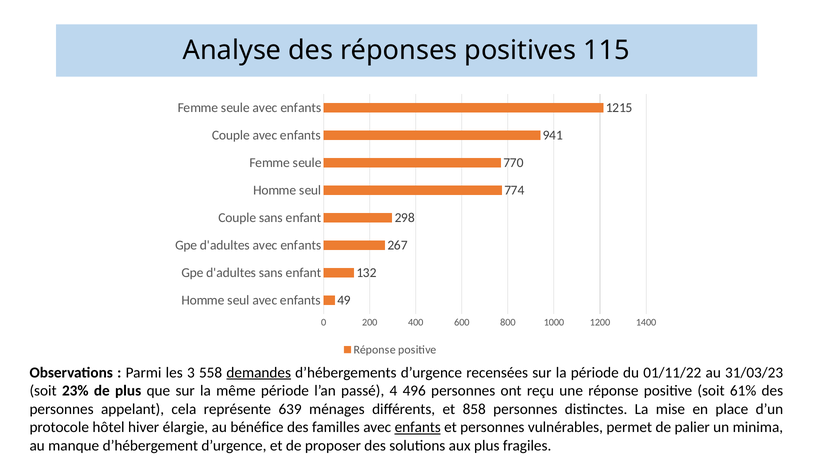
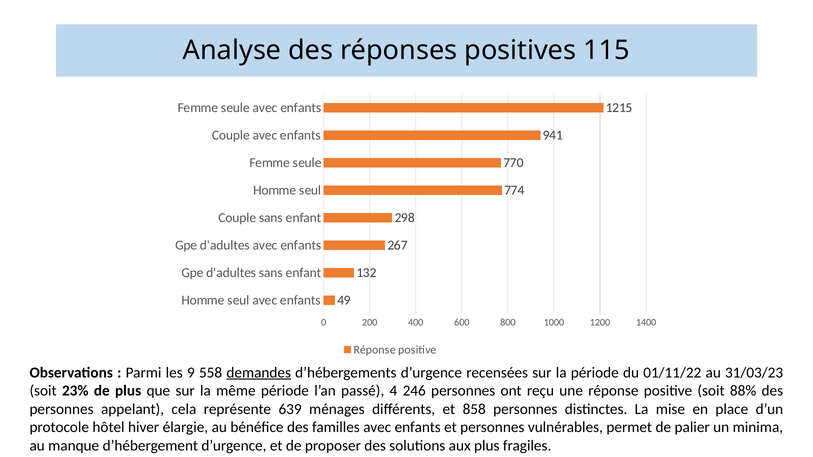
3: 3 -> 9
496: 496 -> 246
61%: 61% -> 88%
enfants at (418, 428) underline: present -> none
